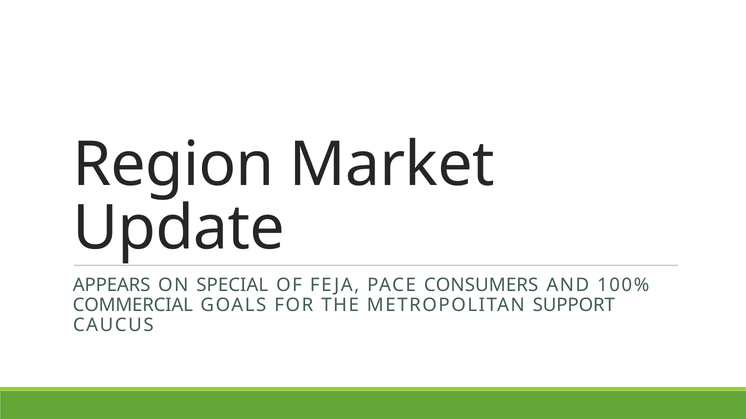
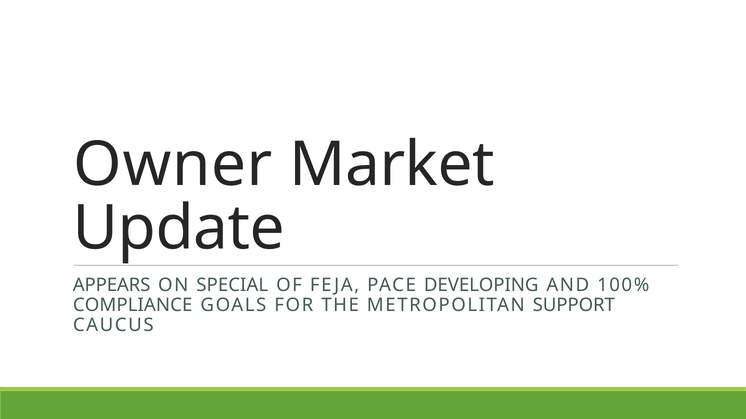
Region: Region -> Owner
CONSUMERS: CONSUMERS -> DEVELOPING
COMMERCIAL: COMMERCIAL -> COMPLIANCE
